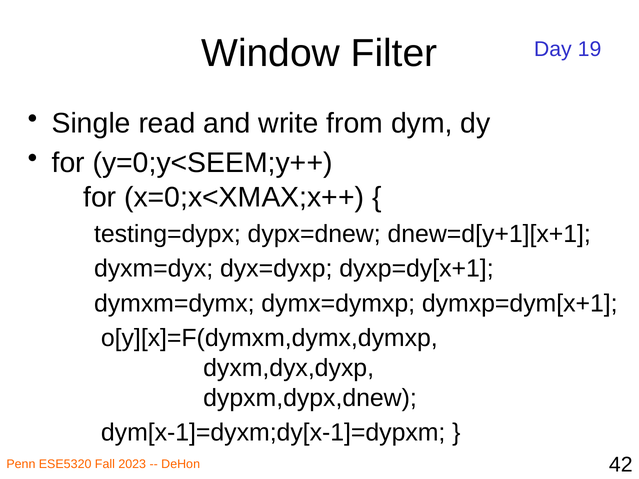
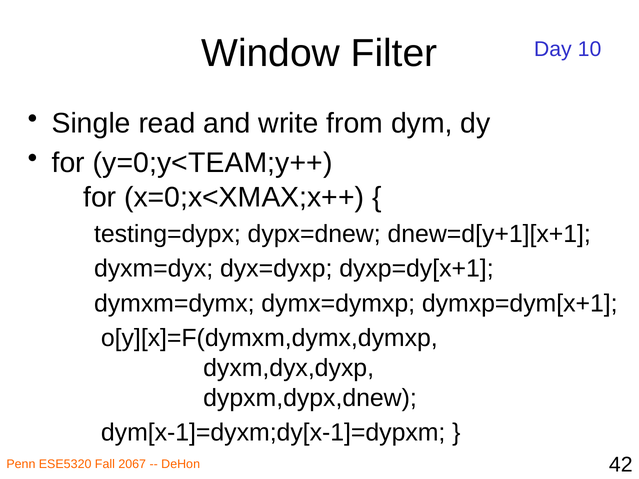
19: 19 -> 10
y=0;y<SEEM;y++: y=0;y<SEEM;y++ -> y=0;y<TEAM;y++
2023: 2023 -> 2067
